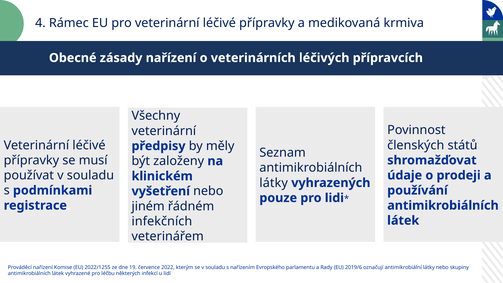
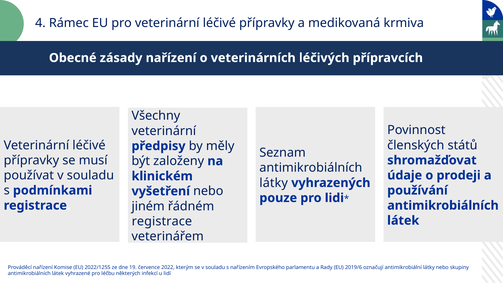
infekčních at (162, 222): infekčních -> registrace
